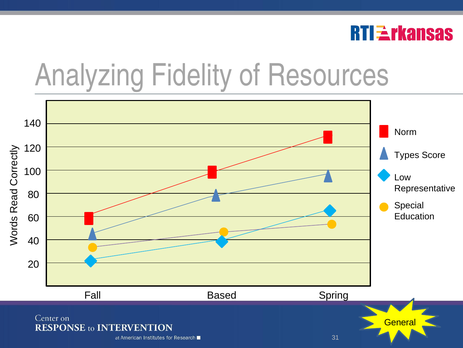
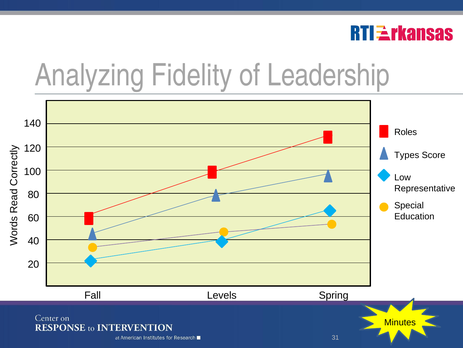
Resources: Resources -> Leadership
Norm: Norm -> Roles
Based: Based -> Levels
General: General -> Minutes
